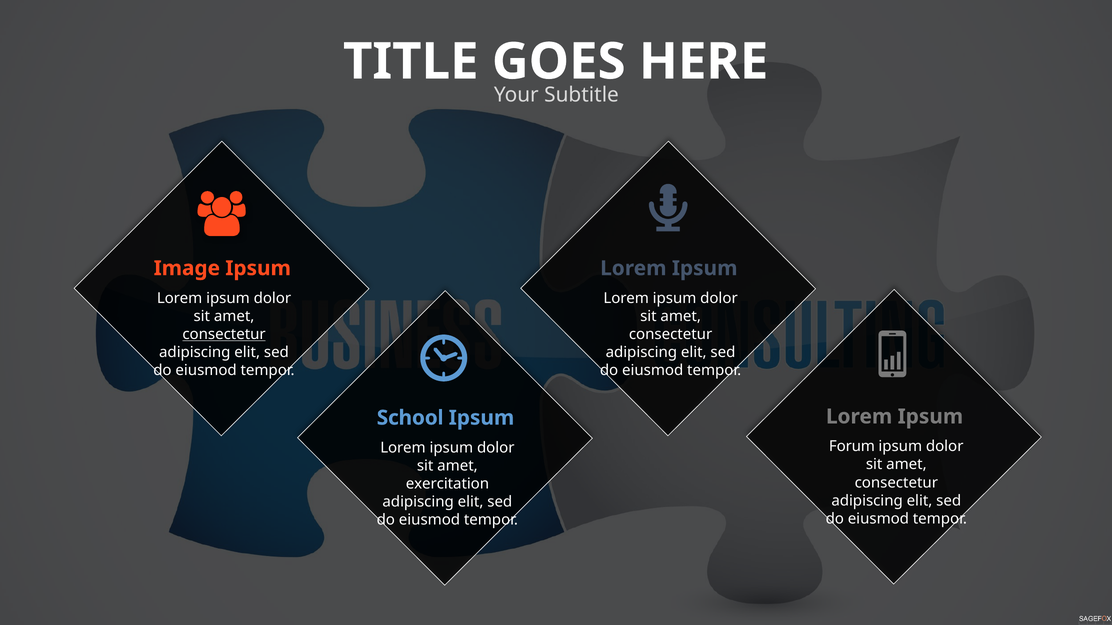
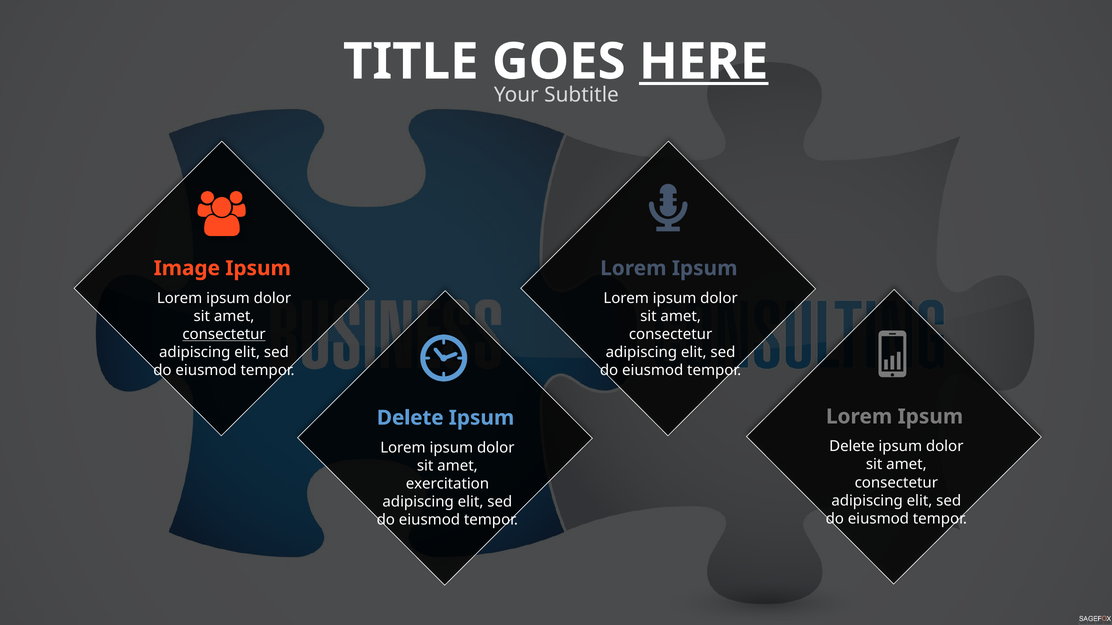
HERE underline: none -> present
School at (410, 418): School -> Delete
Forum at (852, 447): Forum -> Delete
